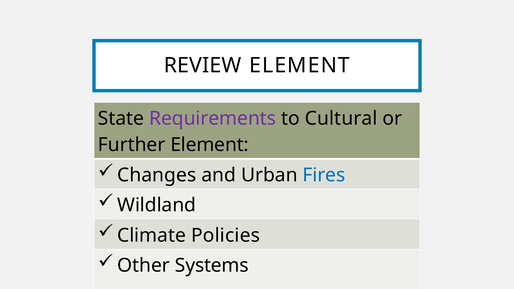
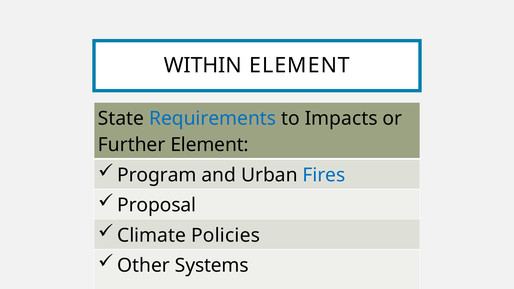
REVIEW: REVIEW -> WITHIN
Requirements colour: purple -> blue
Cultural: Cultural -> Impacts
Changes: Changes -> Program
Wildland: Wildland -> Proposal
